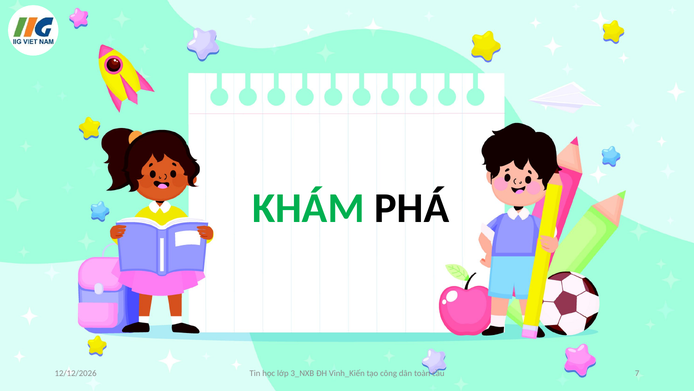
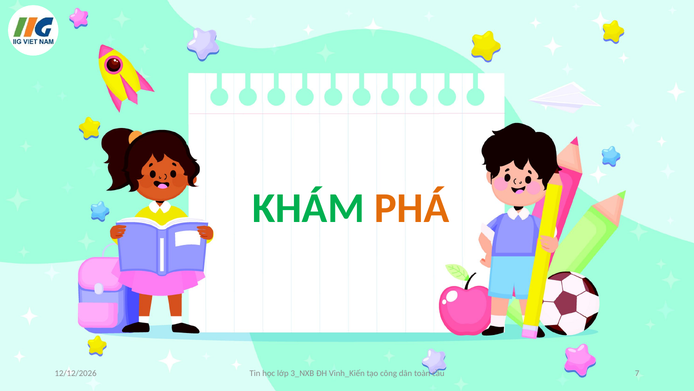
PHÁ colour: black -> orange
